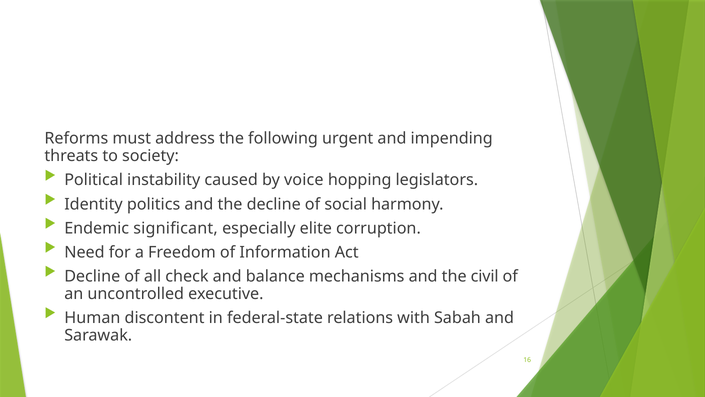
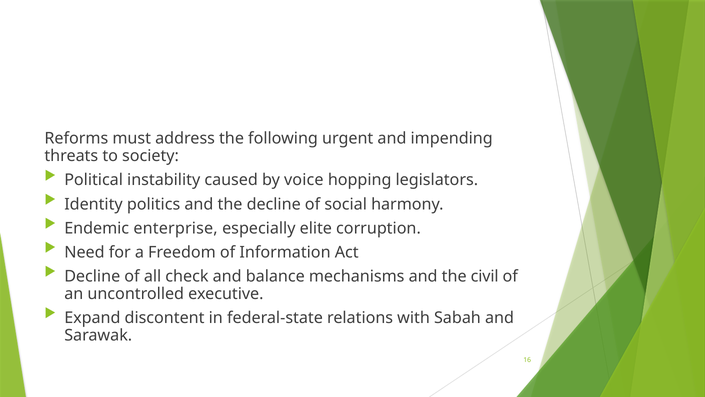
significant: significant -> enterprise
Human: Human -> Expand
